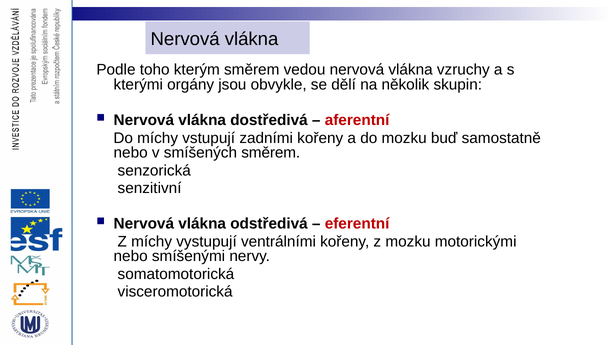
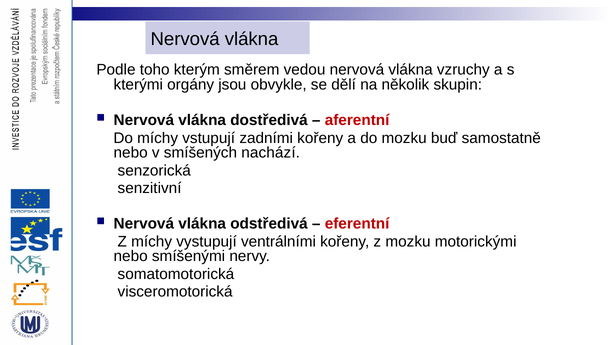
smíšených směrem: směrem -> nachází
